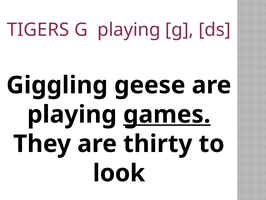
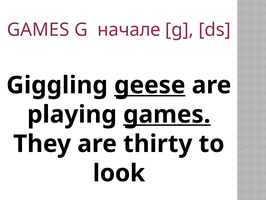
TIGERS at (38, 30): TIGERS -> GAMES
G playing: playing -> начале
geese underline: none -> present
